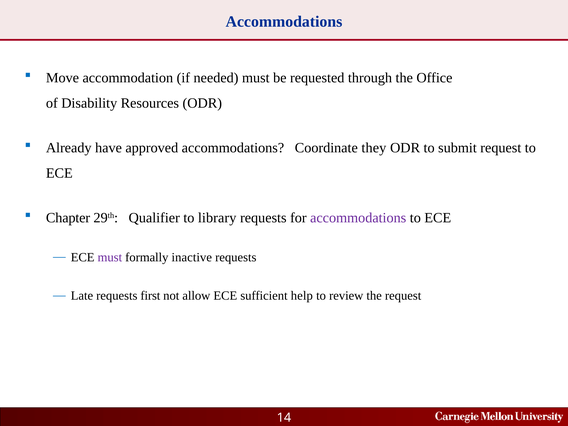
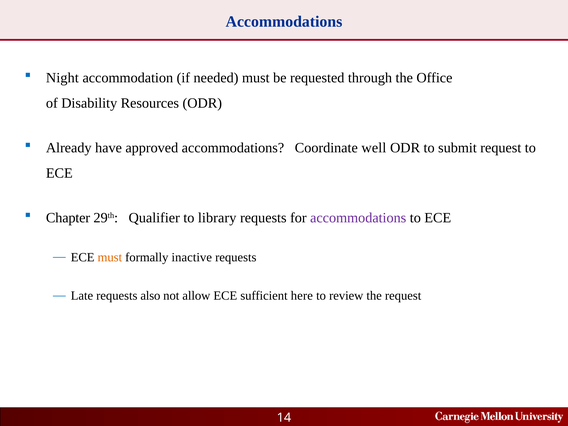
Move: Move -> Night
they: they -> well
must at (110, 257) colour: purple -> orange
first: first -> also
help: help -> here
